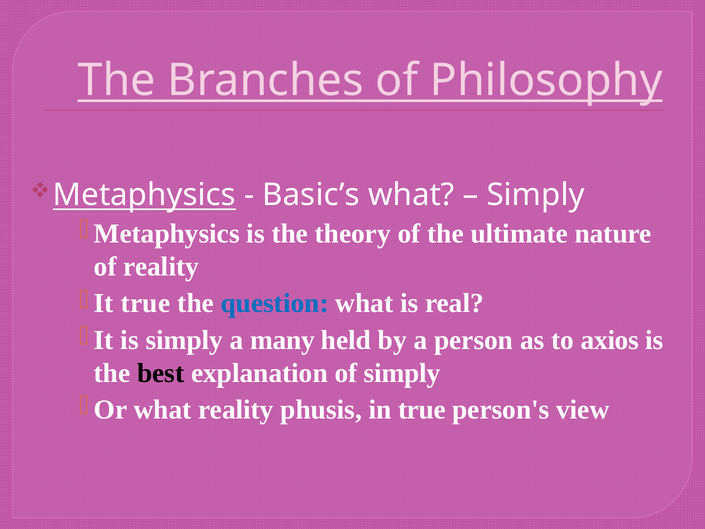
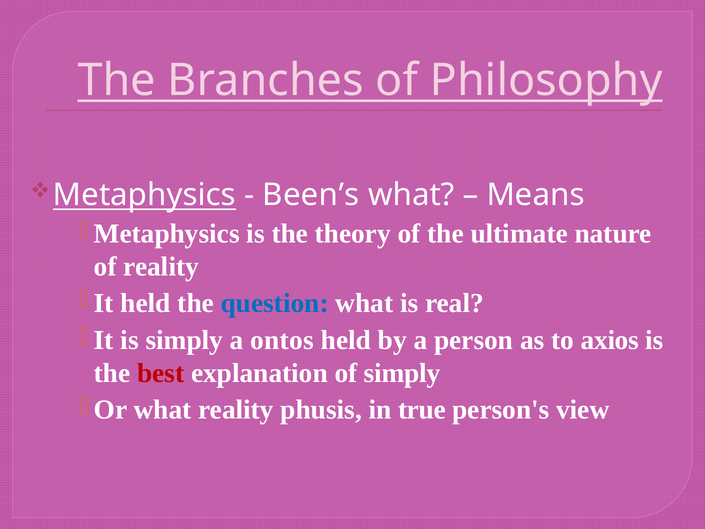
Basic’s: Basic’s -> Been’s
Simply at (536, 195): Simply -> Means
true at (145, 303): true -> held
many: many -> ontos
best colour: black -> red
